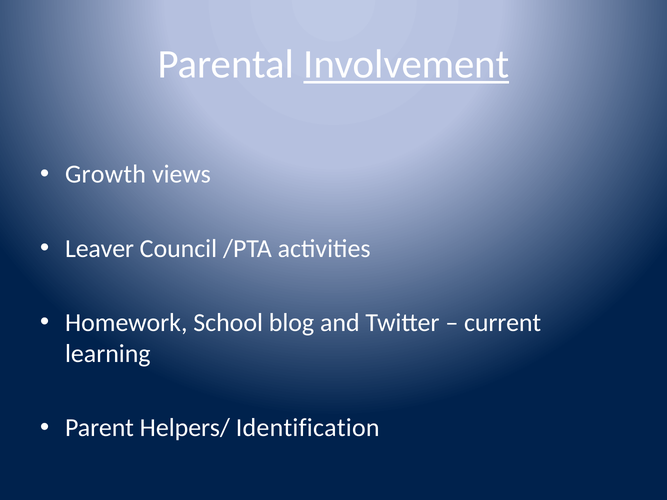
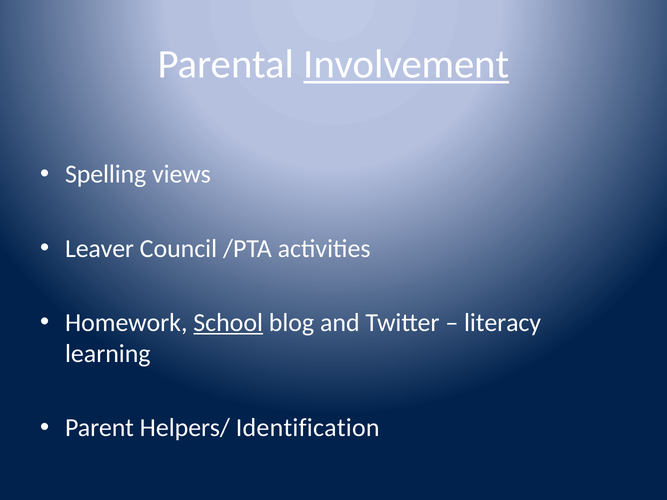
Growth: Growth -> Spelling
School underline: none -> present
current: current -> literacy
